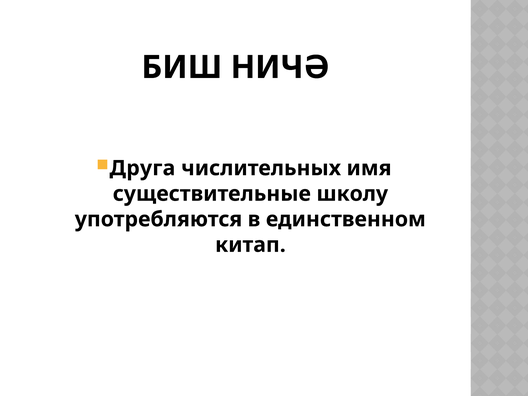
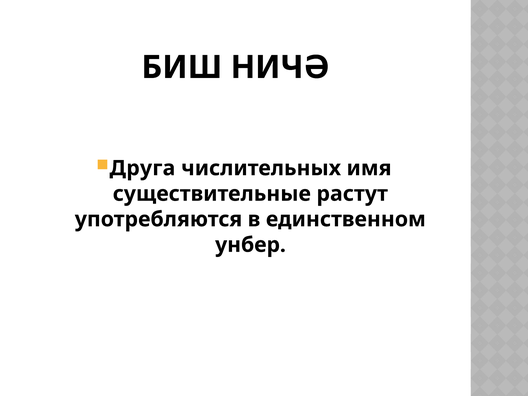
школу: школу -> растут
китап: китап -> унбер
